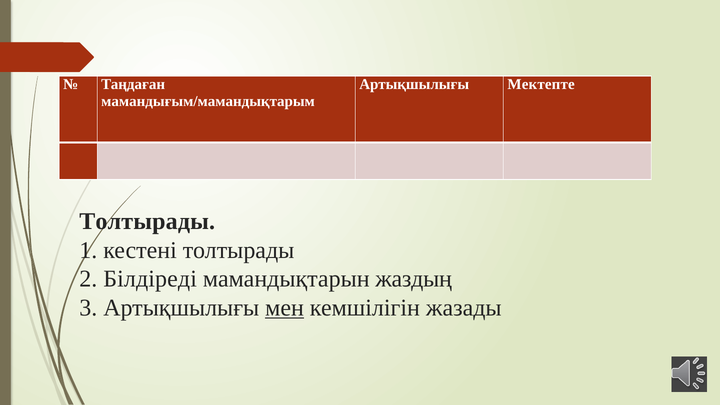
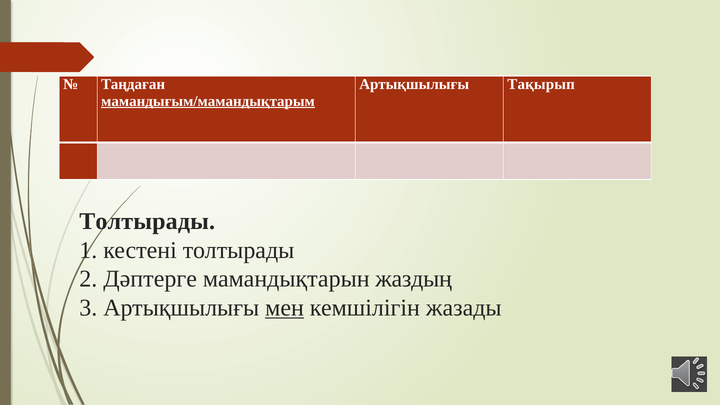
Мектепте: Мектепте -> Тақырып
мамандығым/мамандықтарым underline: none -> present
Білдіреді: Білдіреді -> Дәптерге
